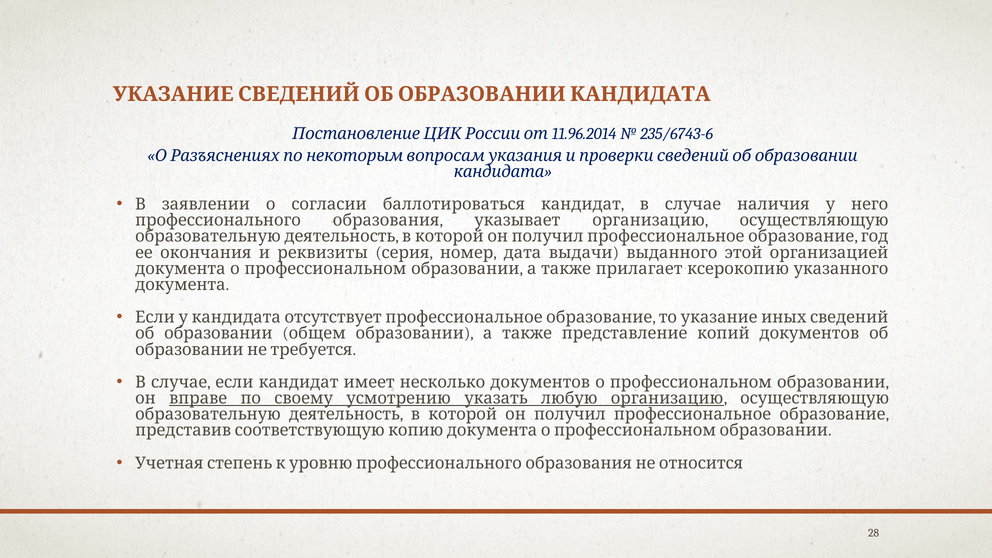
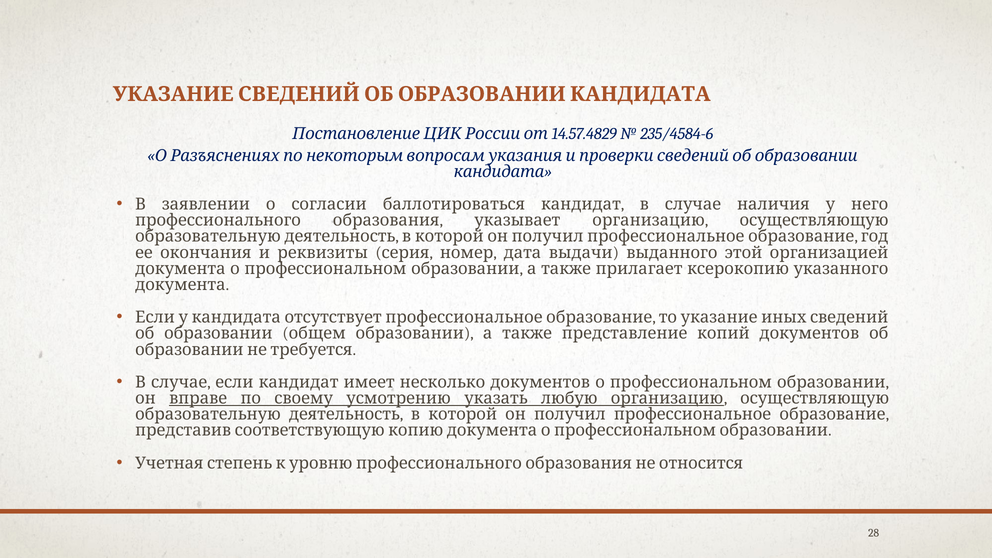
11.96.2014: 11.96.2014 -> 14.57.4829
235/6743-6: 235/6743-6 -> 235/4584-6
